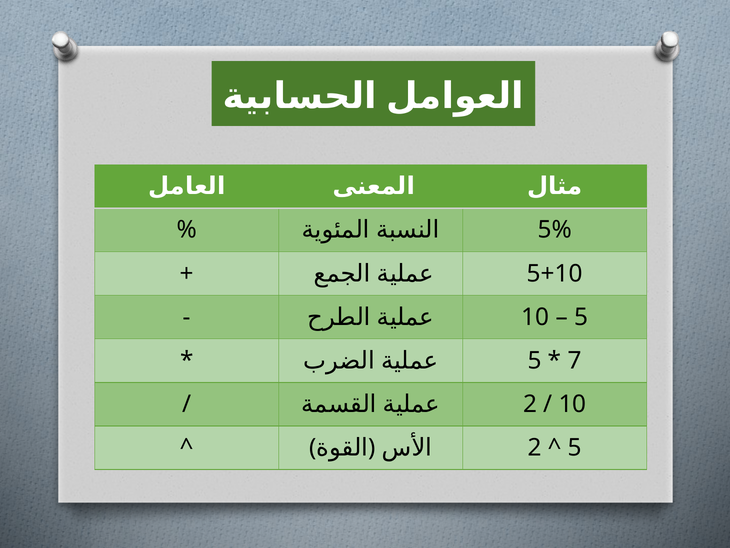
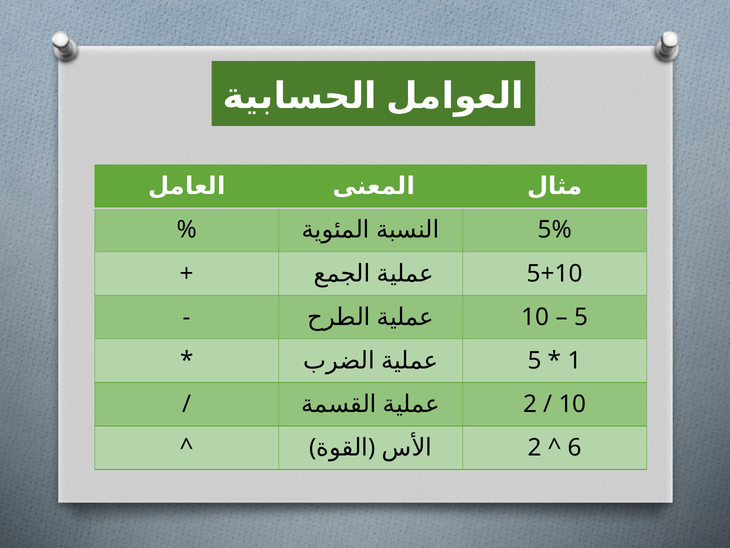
7: 7 -> 1
5 at (575, 447): 5 -> 6
